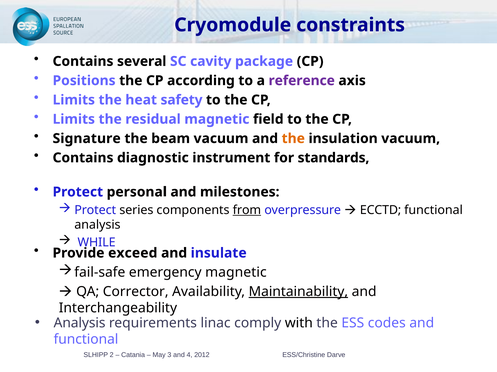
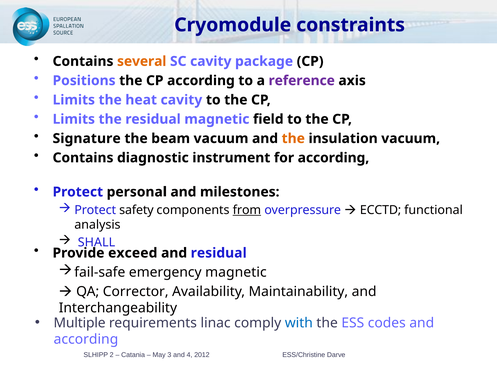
several colour: black -> orange
heat safety: safety -> cavity
for standards: standards -> according
series: series -> safety
WHILE: WHILE -> SHALL
and insulate: insulate -> residual
Maintainability underline: present -> none
Analysis at (80, 323): Analysis -> Multiple
with colour: black -> blue
functional at (86, 340): functional -> according
